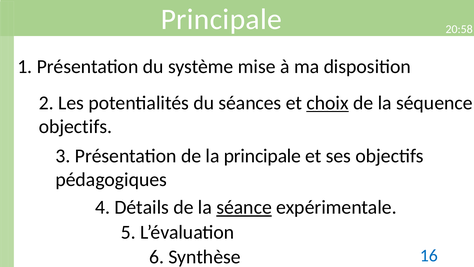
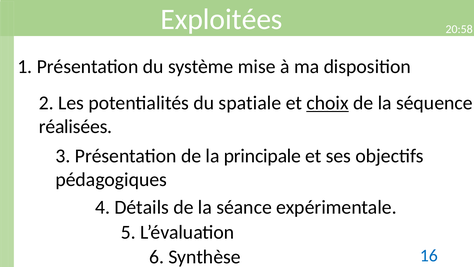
Principale at (221, 19): Principale -> Exploitées
séances: séances -> spatiale
objectifs at (75, 127): objectifs -> réalisées
séance underline: present -> none
